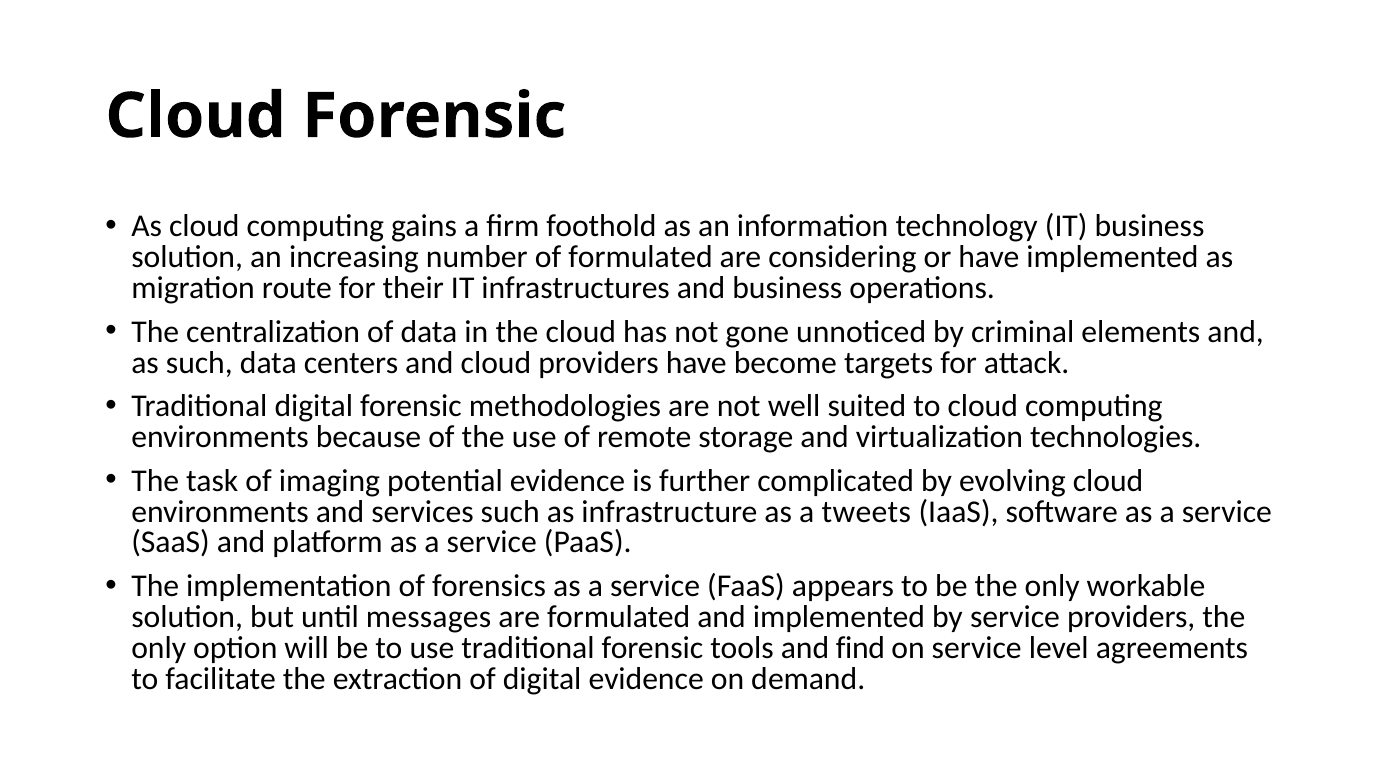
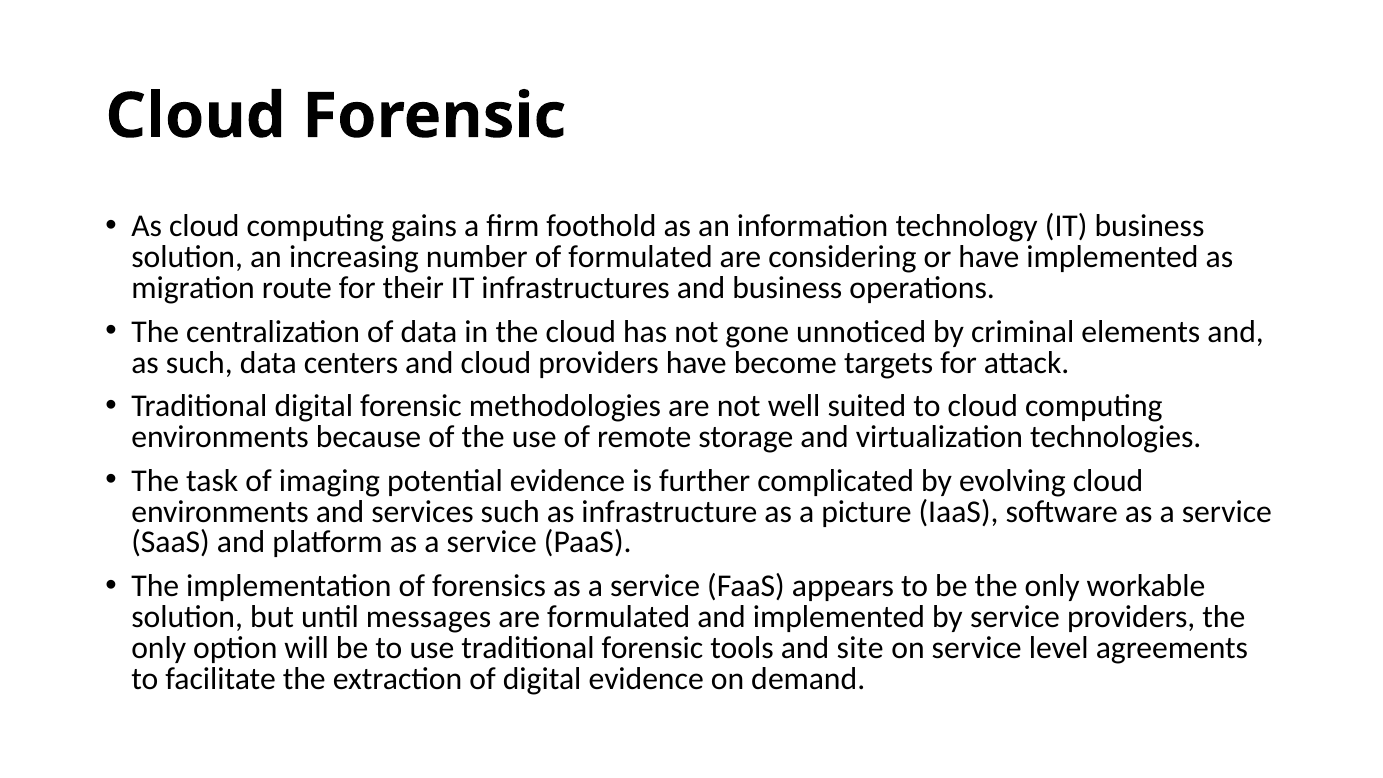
tweets: tweets -> picture
find: find -> site
